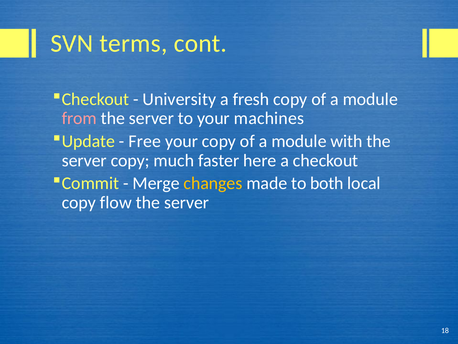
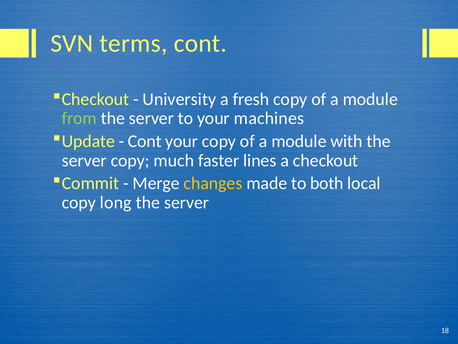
from colour: pink -> light green
Free at (145, 141): Free -> Cont
here: here -> lines
flow: flow -> long
